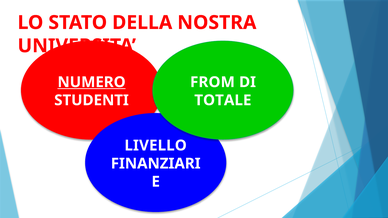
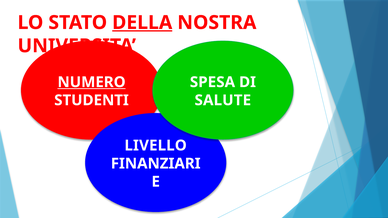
DELLA underline: none -> present
FROM: FROM -> SPESA
TOTALE: TOTALE -> SALUTE
